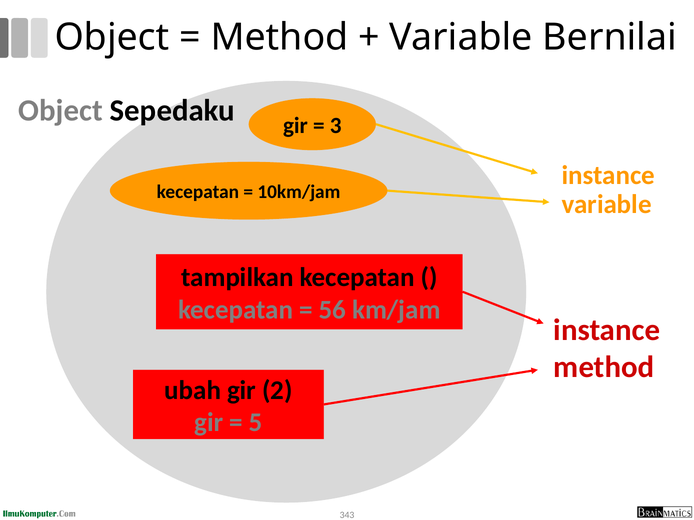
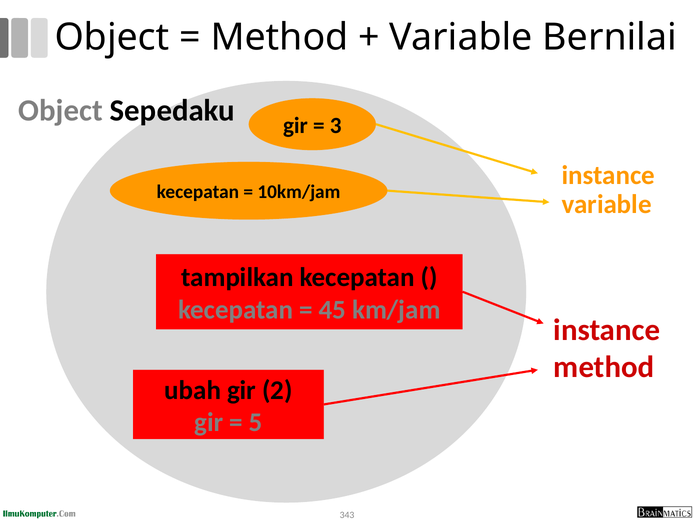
56: 56 -> 45
